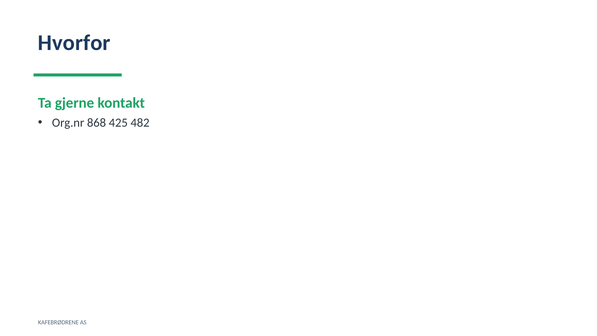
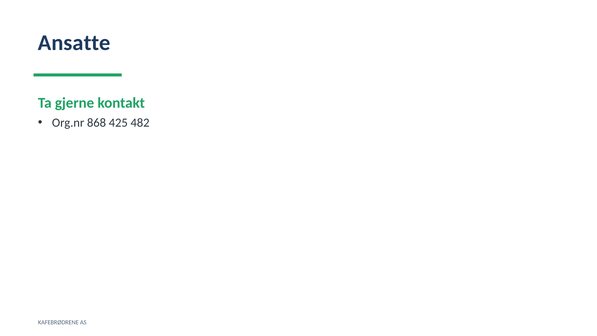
Hvorfor: Hvorfor -> Ansatte
